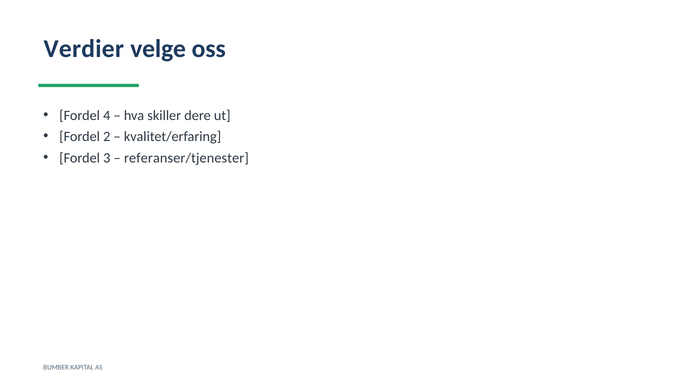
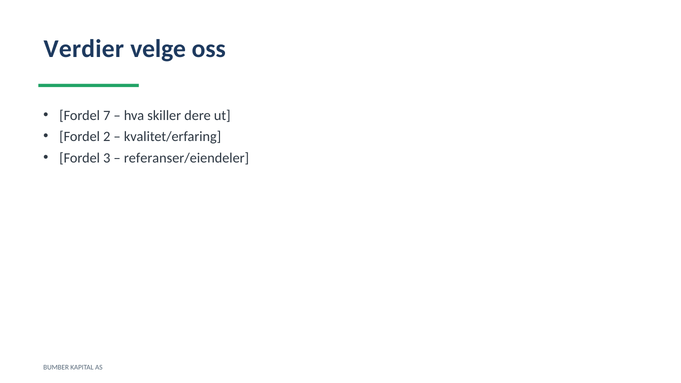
4: 4 -> 7
referanser/tjenester: referanser/tjenester -> referanser/eiendeler
